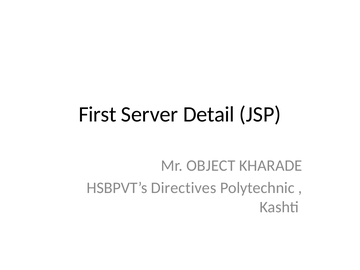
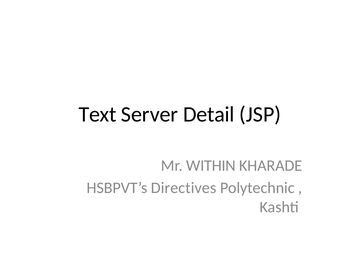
First: First -> Text
OBJECT: OBJECT -> WITHIN
